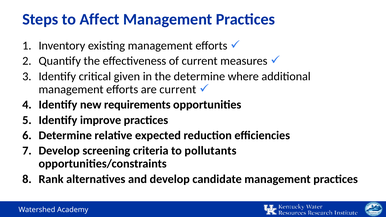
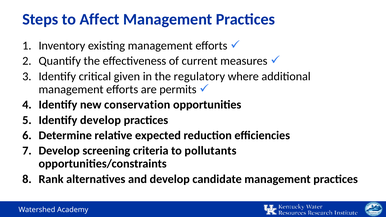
the determine: determine -> regulatory
are current: current -> permits
requirements: requirements -> conservation
Identify improve: improve -> develop
